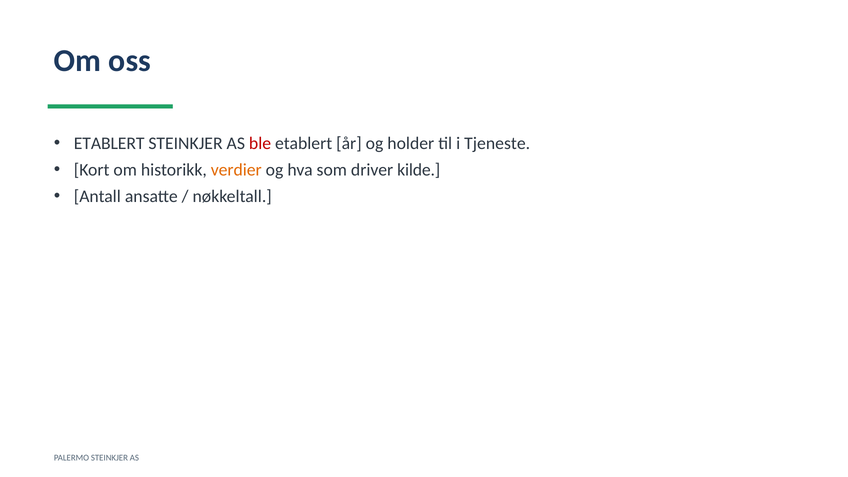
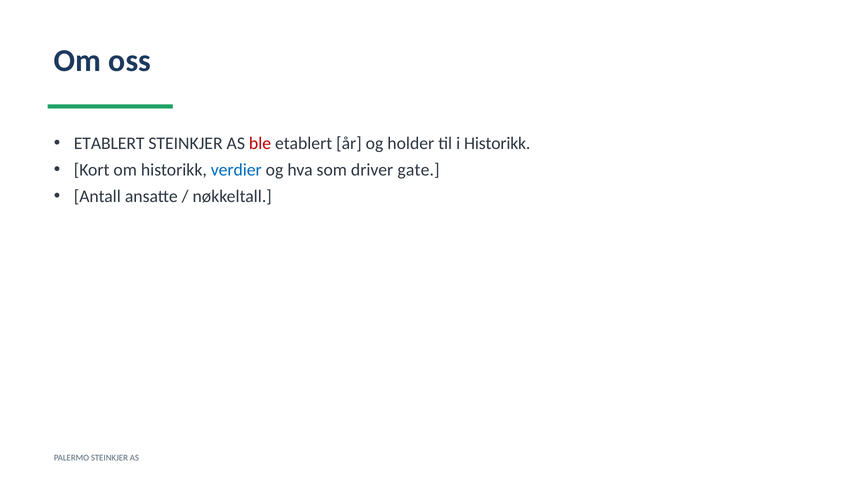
i Tjeneste: Tjeneste -> Historikk
verdier colour: orange -> blue
kilde: kilde -> gate
